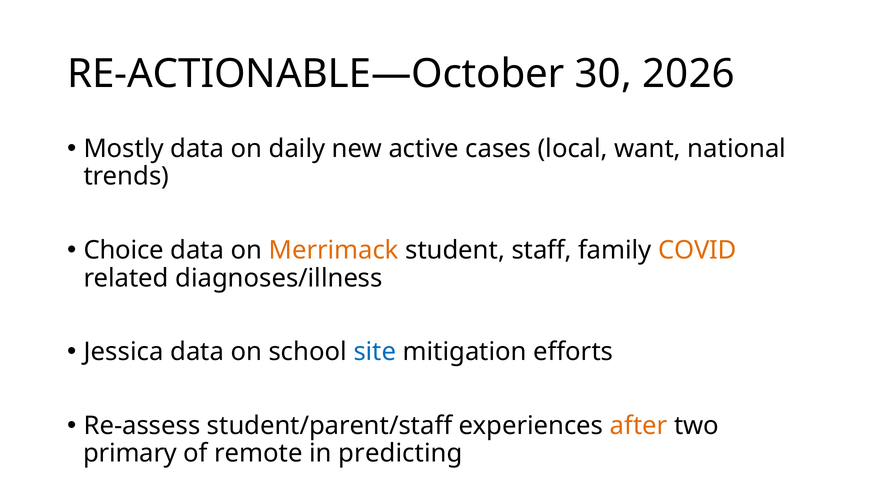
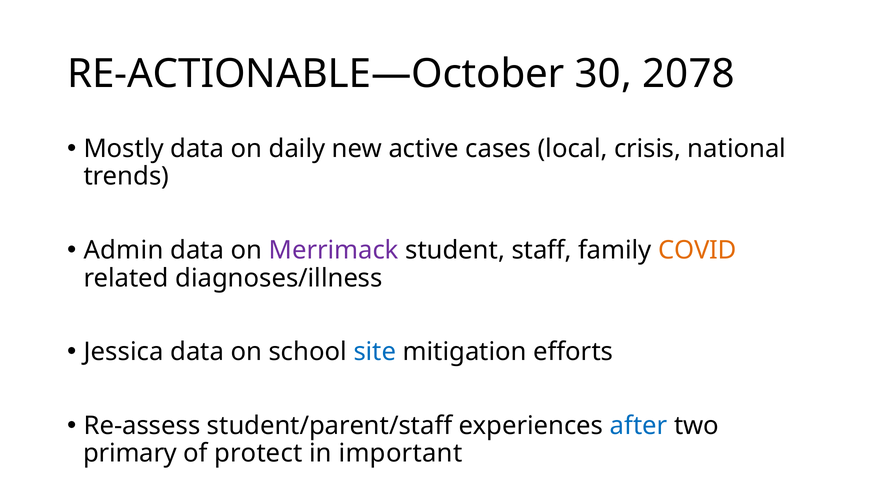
2026: 2026 -> 2078
want: want -> crisis
Choice: Choice -> Admin
Merrimack colour: orange -> purple
after colour: orange -> blue
remote: remote -> protect
predicting: predicting -> important
